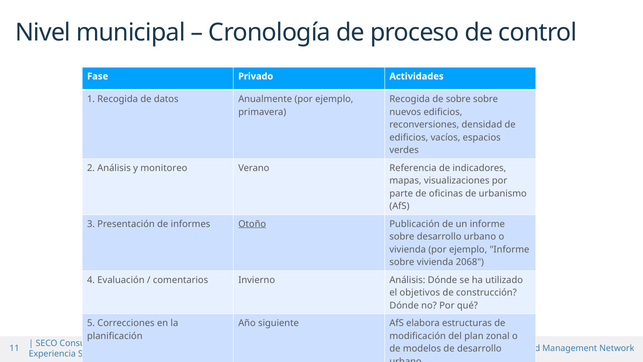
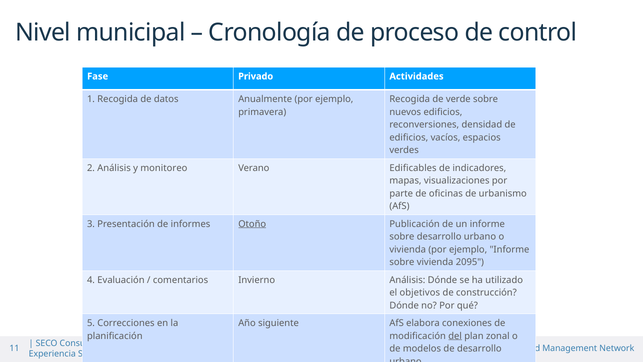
de sobre: sobre -> verde
Referencia: Referencia -> Edificables
2068: 2068 -> 2095
estructuras: estructuras -> conexiones
del underline: none -> present
